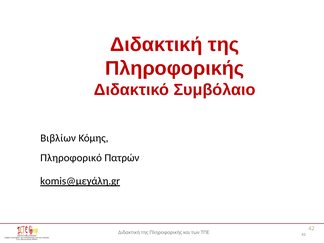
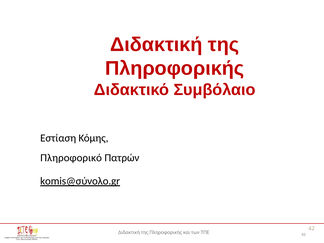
Βιβλίων: Βιβλίων -> Εστίαση
komis@μεγάλη.gr: komis@μεγάλη.gr -> komis@σύνολο.gr
